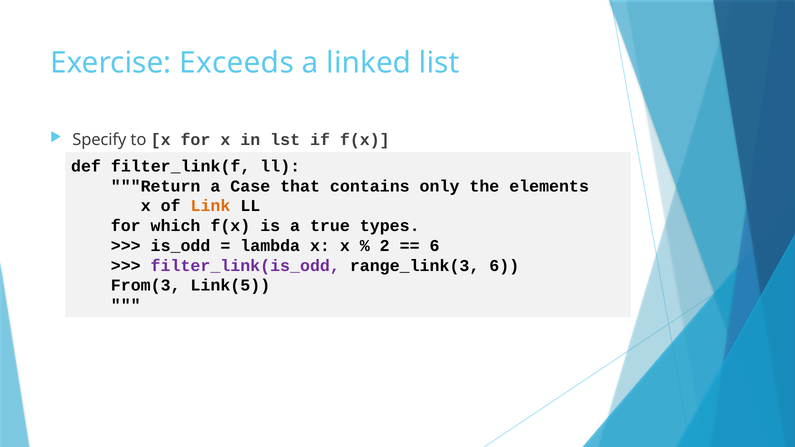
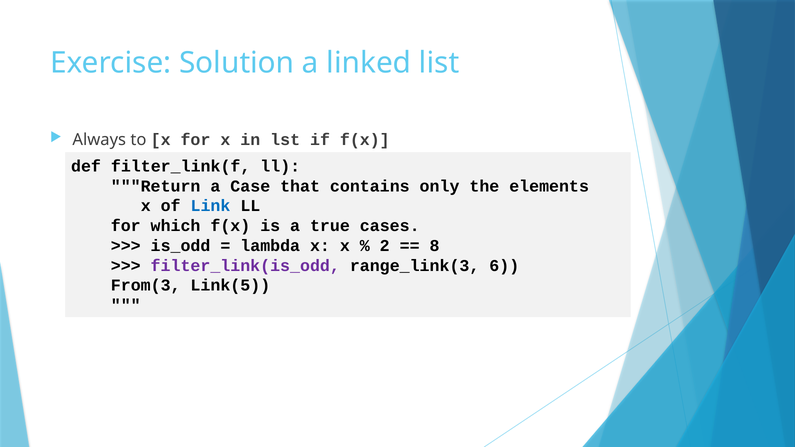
Exceeds: Exceeds -> Solution
Specify: Specify -> Always
Link colour: orange -> blue
types: types -> cases
6 at (435, 246): 6 -> 8
